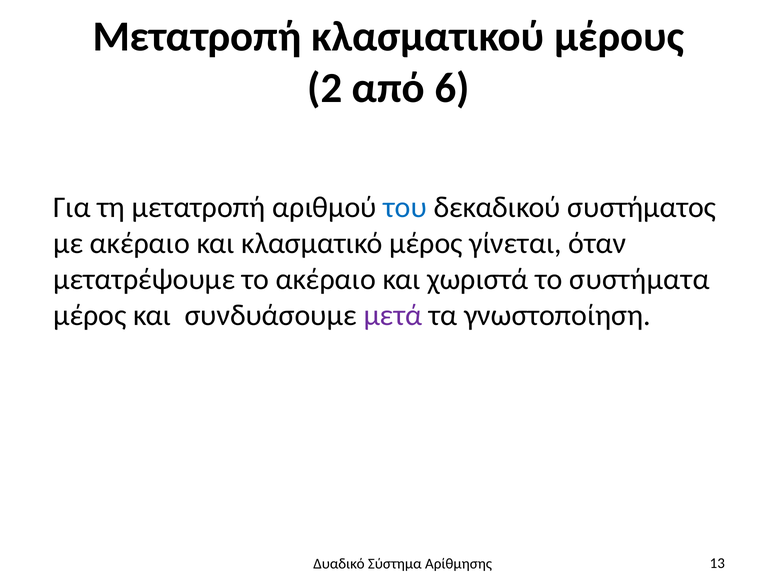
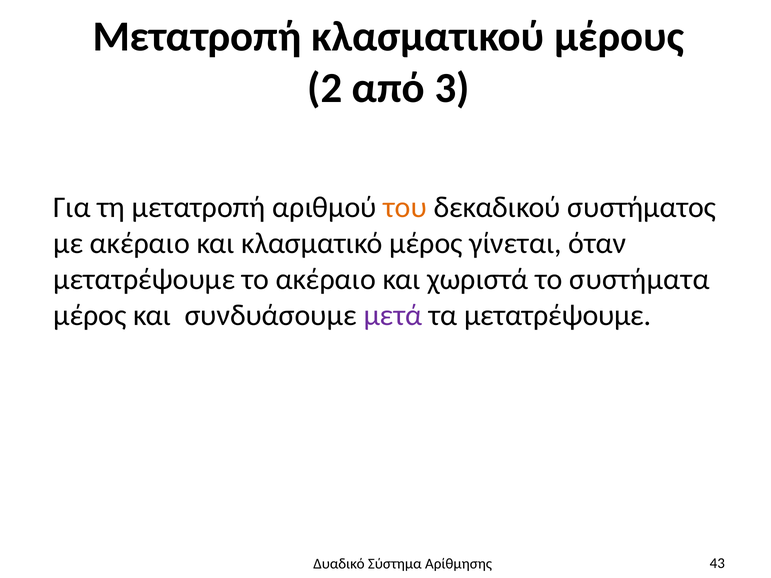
6: 6 -> 3
του colour: blue -> orange
τα γνωστοποίηση: γνωστοποίηση -> μετατρέψουμε
13: 13 -> 43
